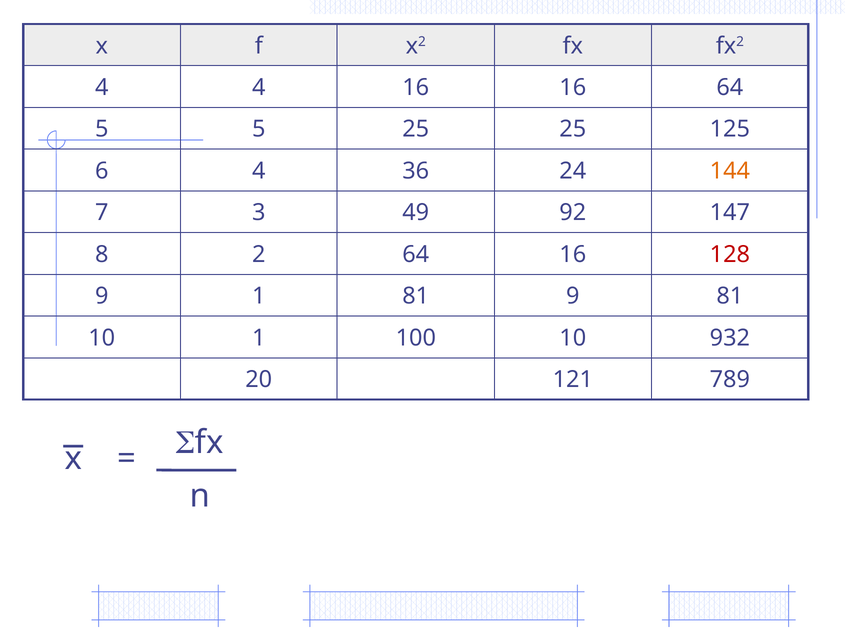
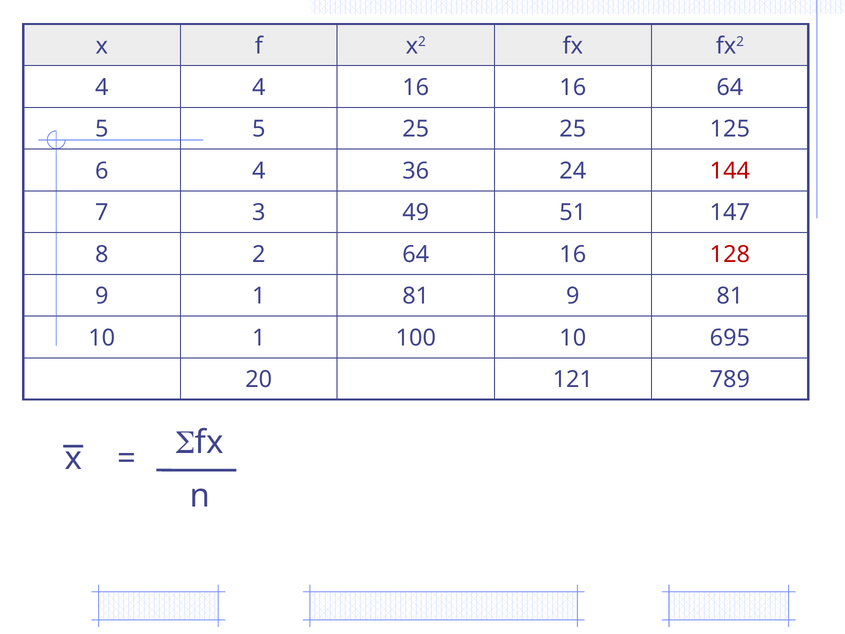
144 colour: orange -> red
92: 92 -> 51
932: 932 -> 695
